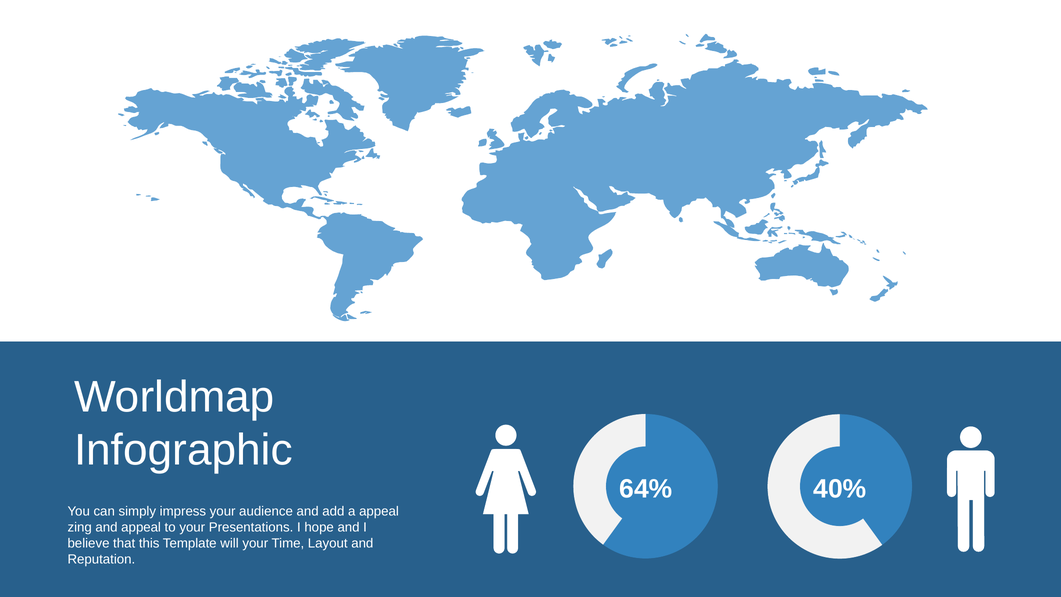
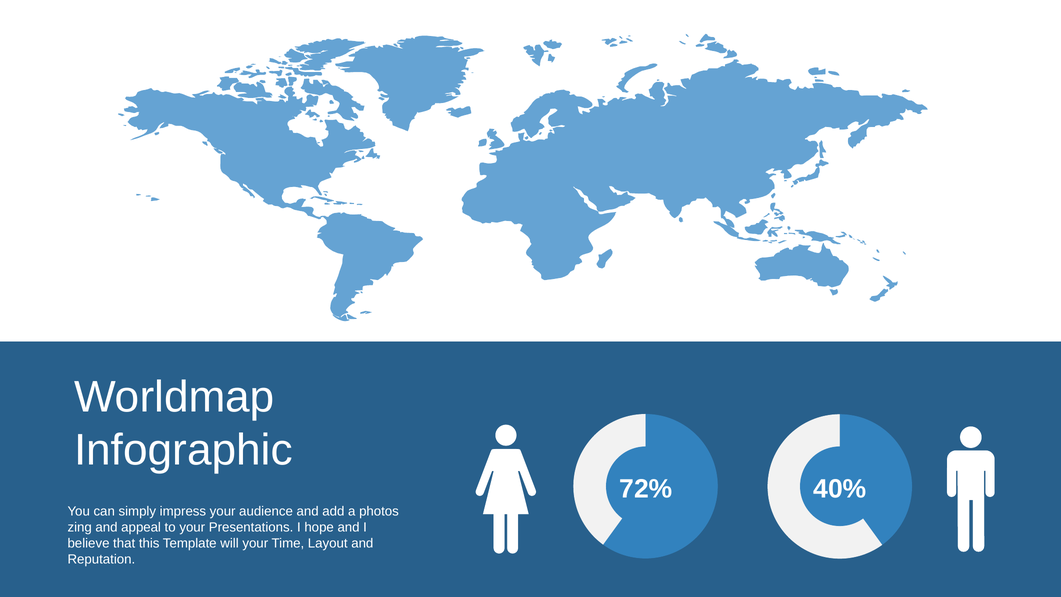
64%: 64% -> 72%
a appeal: appeal -> photos
